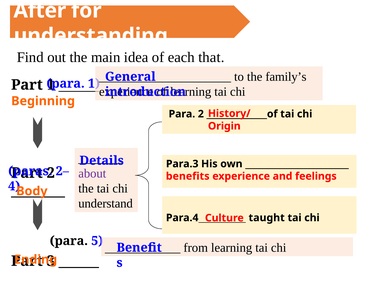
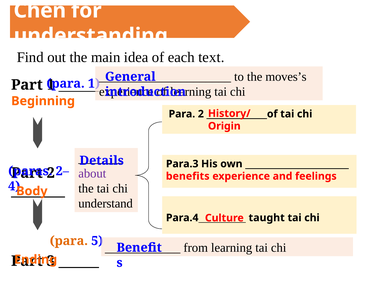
After: After -> Chen
that: that -> text
family’s: family’s -> moves’s
para at (69, 241) colour: black -> orange
